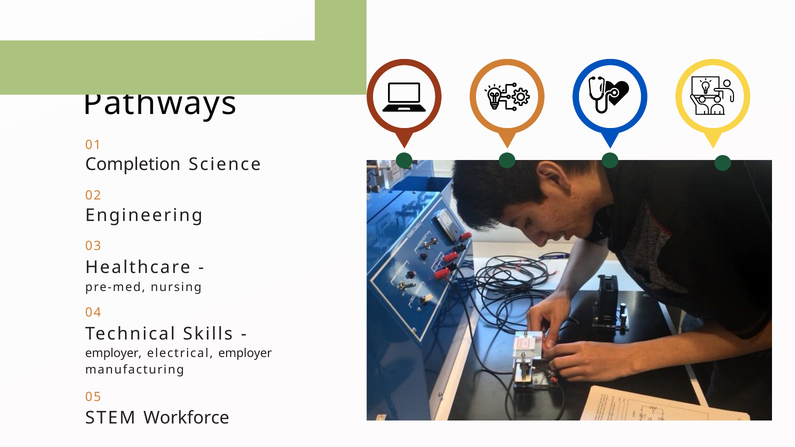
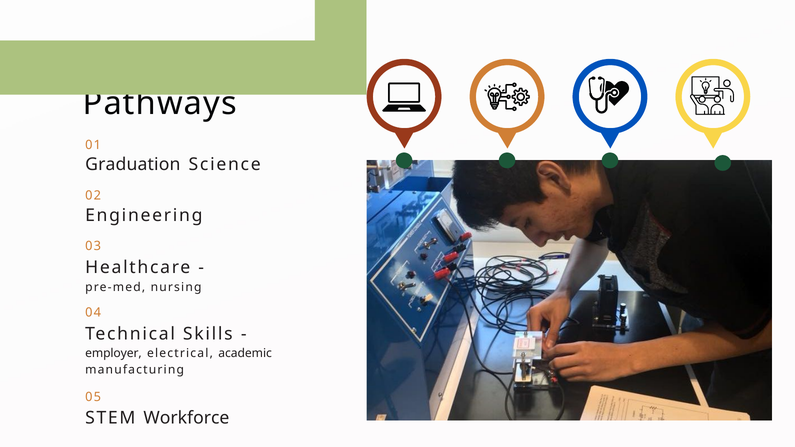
Completion: Completion -> Graduation
electrical employer: employer -> academic
